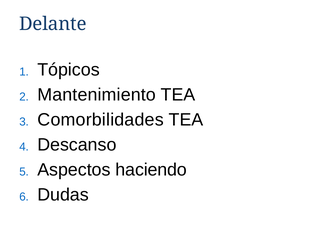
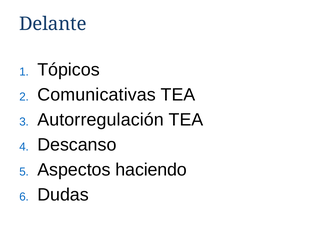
Mantenimiento: Mantenimiento -> Comunicativas
Comorbilidades: Comorbilidades -> Autorregulación
